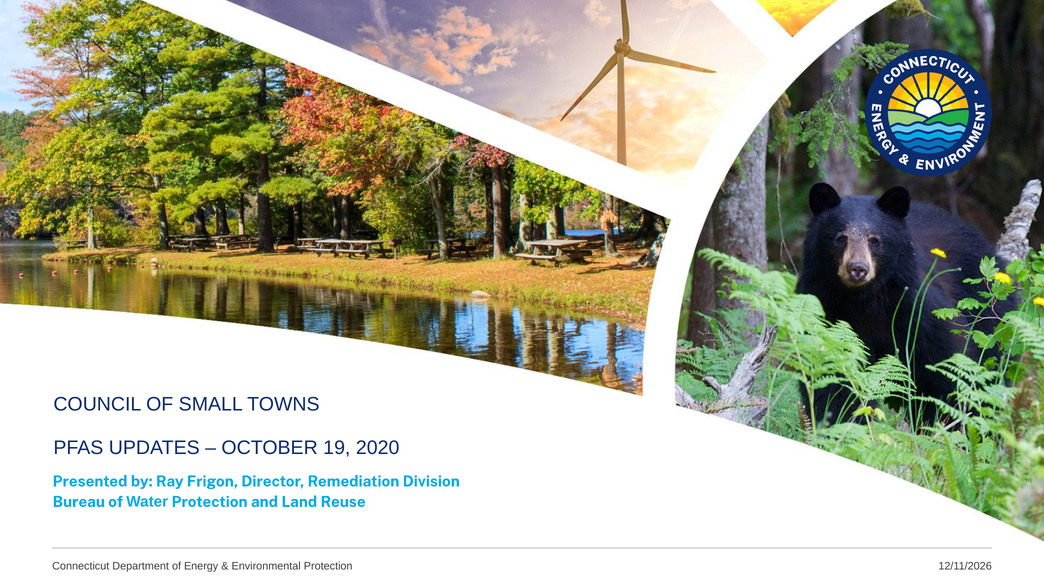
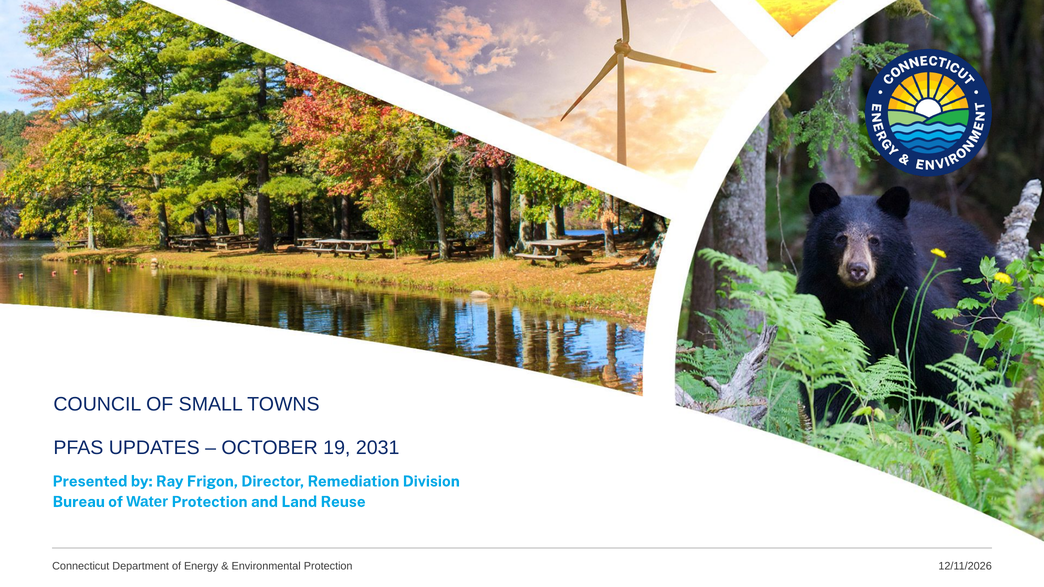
2020: 2020 -> 2031
